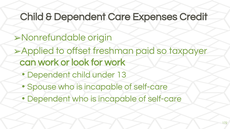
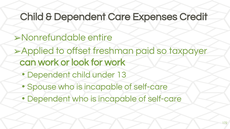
origin: origin -> entire
